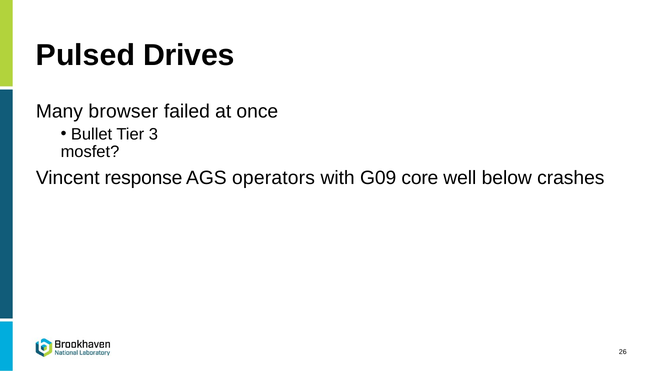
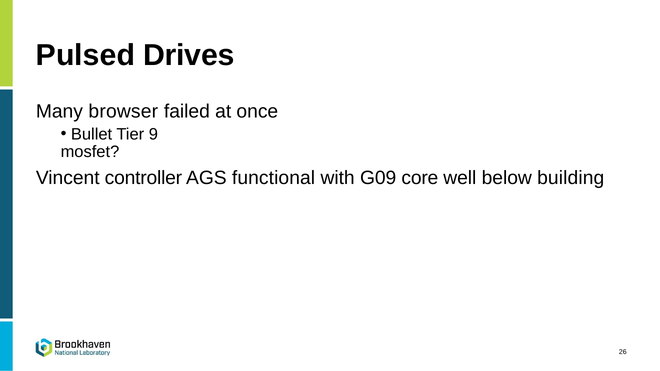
3: 3 -> 9
response: response -> controller
operators: operators -> functional
crashes: crashes -> building
